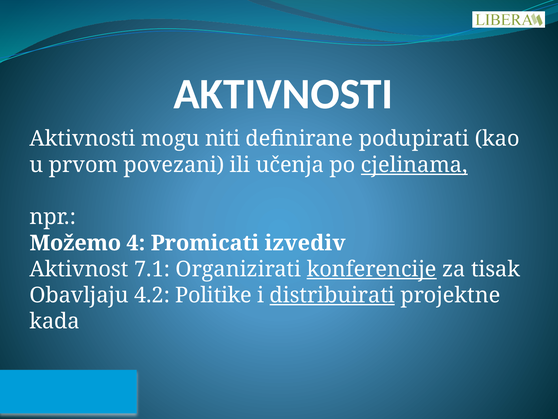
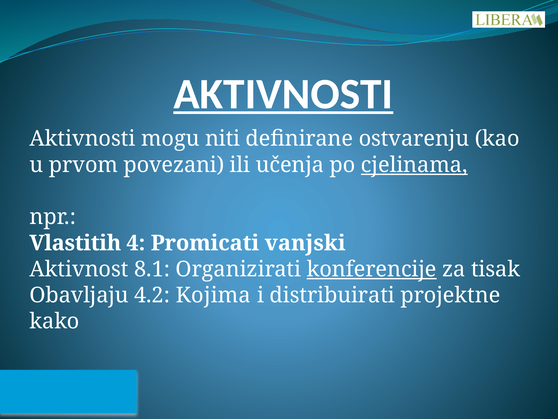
AKTIVNOSTI at (283, 94) underline: none -> present
podupirati: podupirati -> ostvarenju
Možemo: Možemo -> Vlastitih
izvediv: izvediv -> vanjski
7.1: 7.1 -> 8.1
Politike: Politike -> Kojima
distribuirati underline: present -> none
kada: kada -> kako
